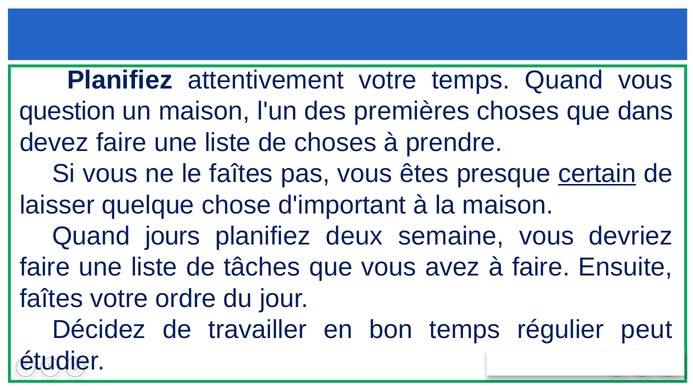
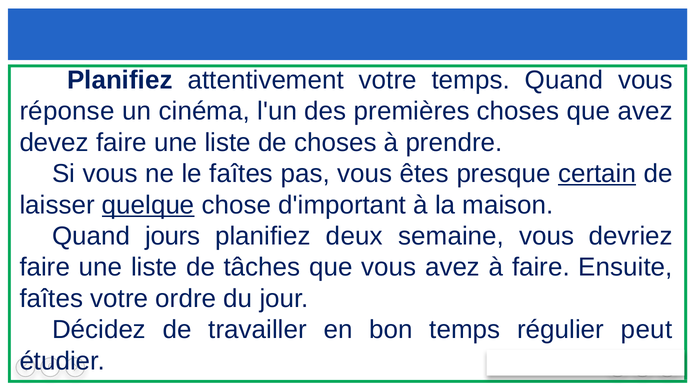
question: question -> réponse
un maison: maison -> cinéma
que dans: dans -> avez
quelque underline: none -> present
